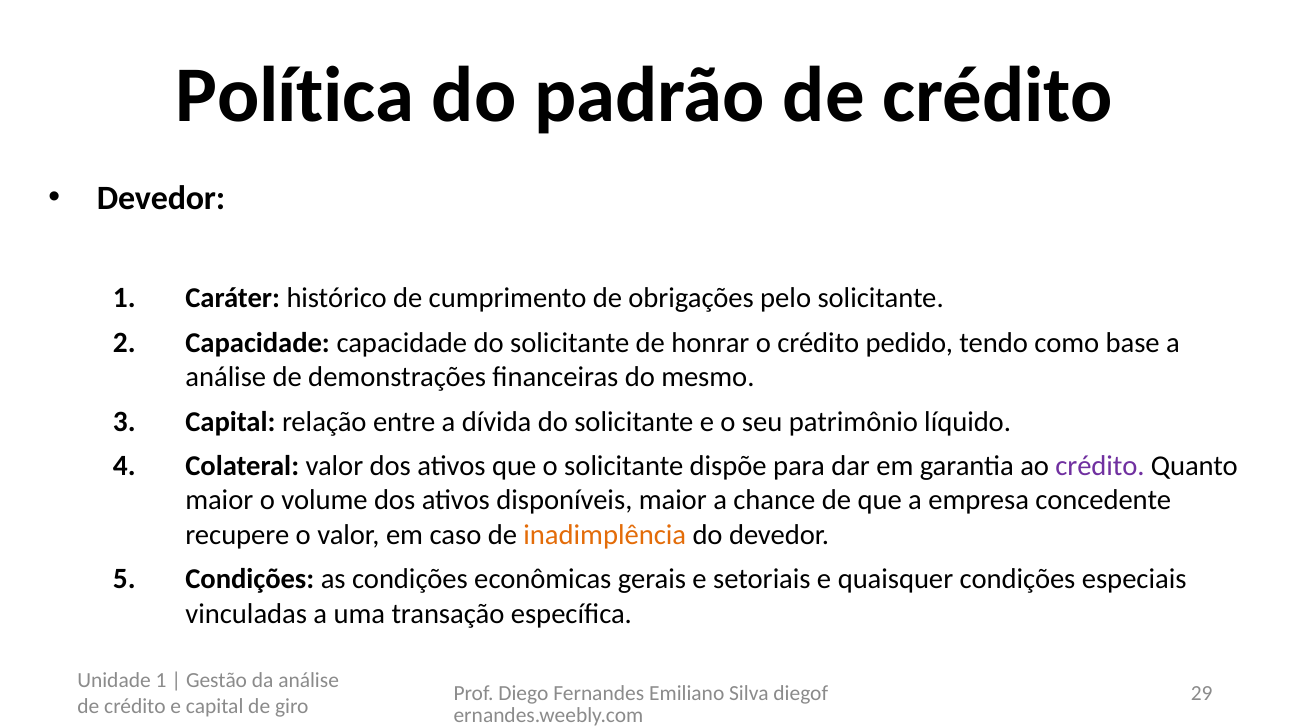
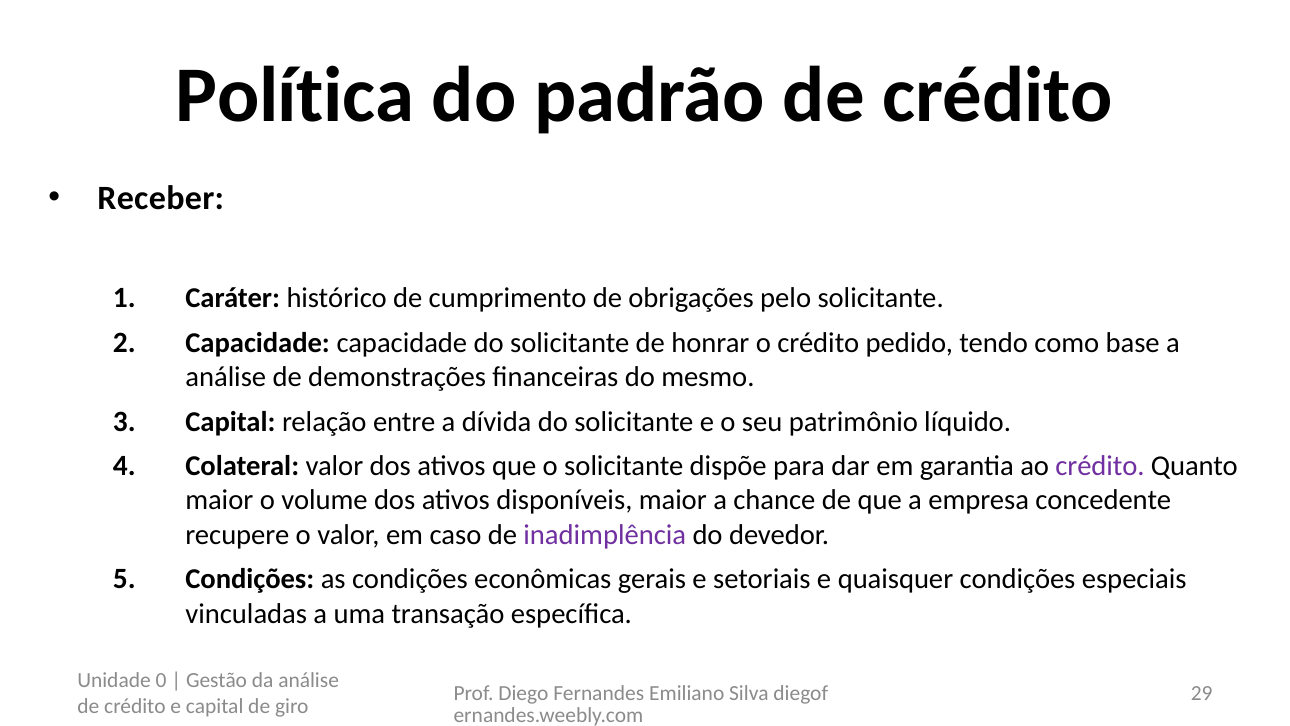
Devedor at (161, 199): Devedor -> Receber
inadimplência colour: orange -> purple
Unidade 1: 1 -> 0
